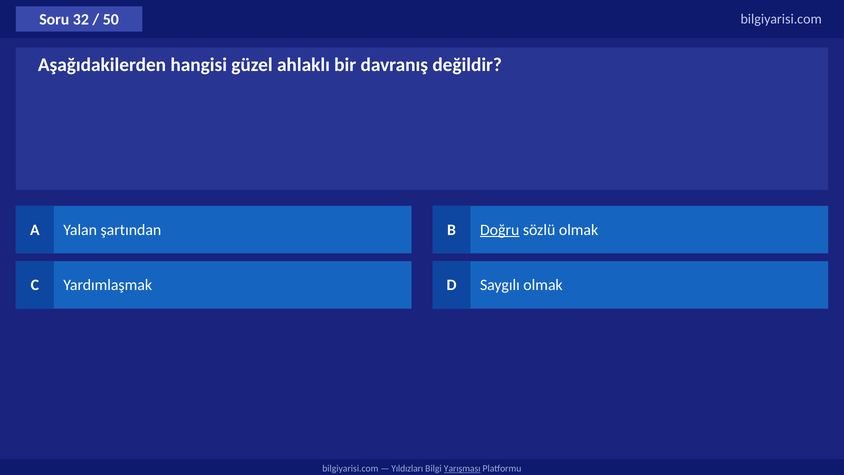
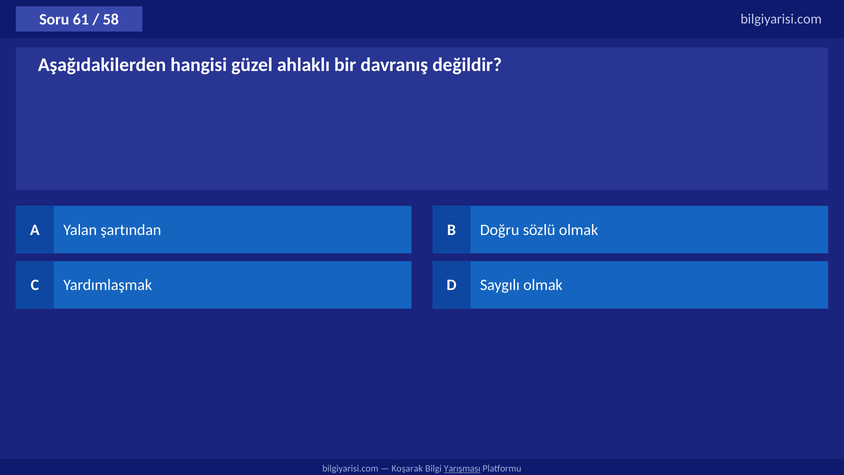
32: 32 -> 61
50: 50 -> 58
Doğru underline: present -> none
Yıldızları: Yıldızları -> Koşarak
